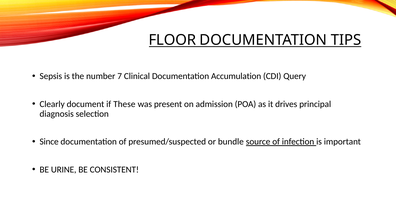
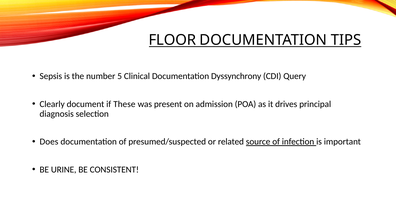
7: 7 -> 5
Accumulation: Accumulation -> Dyssynchrony
Since: Since -> Does
bundle: bundle -> related
